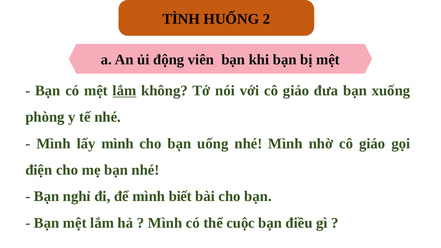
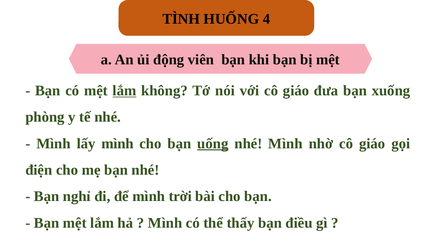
2: 2 -> 4
uống underline: none -> present
biết: biết -> trời
cuộc: cuộc -> thấy
